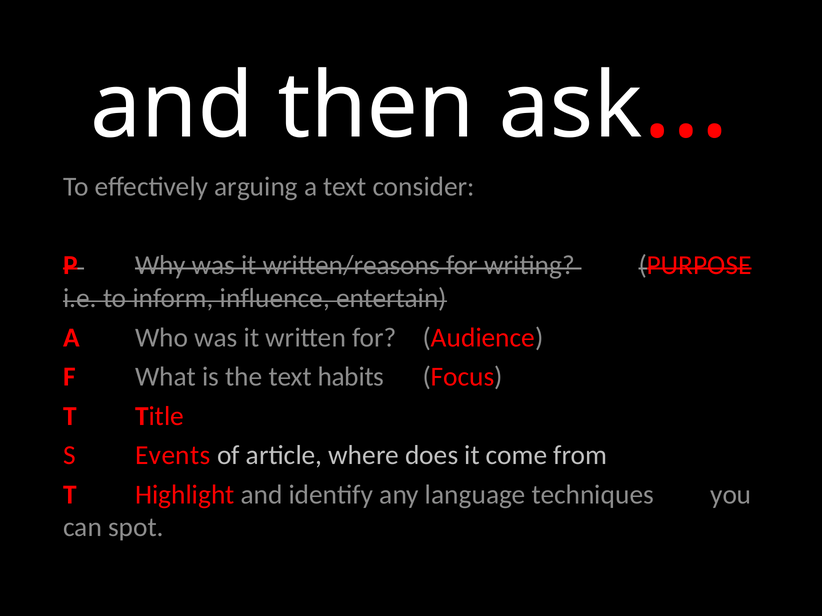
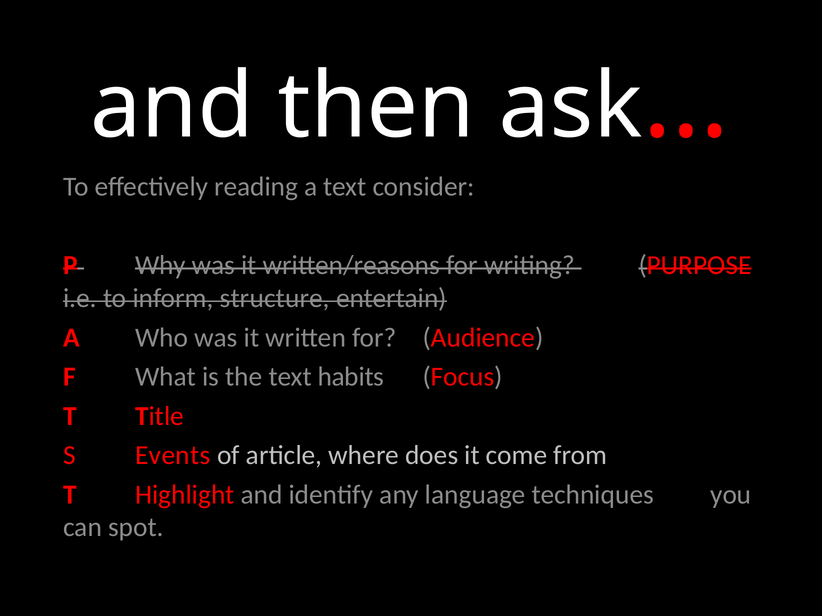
arguing: arguing -> reading
influence: influence -> structure
